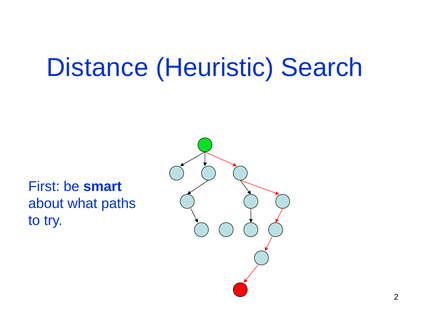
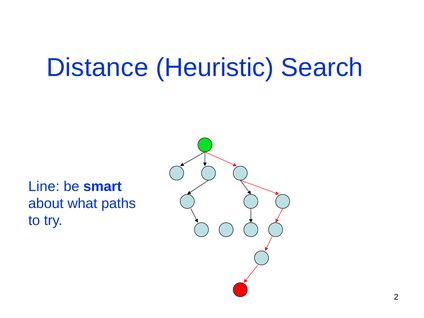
First: First -> Line
